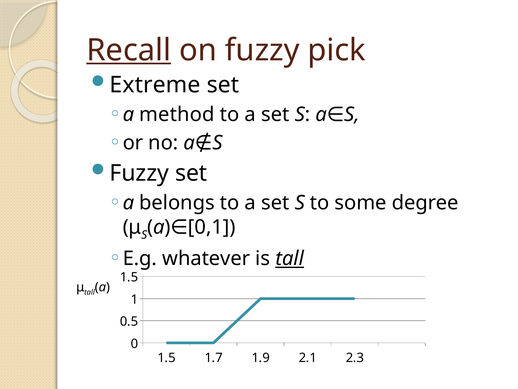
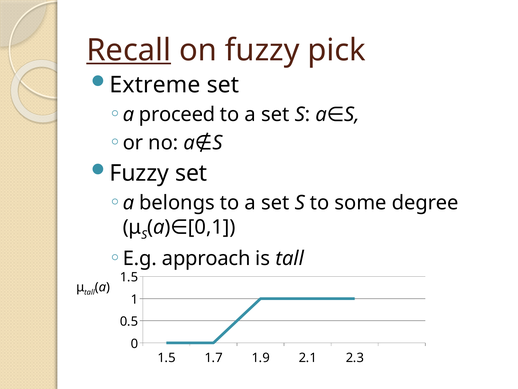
method: method -> proceed
whatever: whatever -> approach
tall at (290, 258) underline: present -> none
